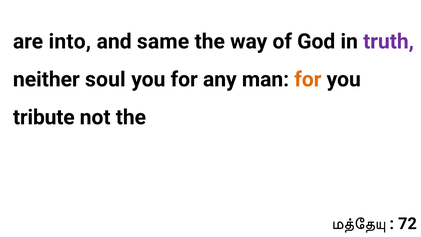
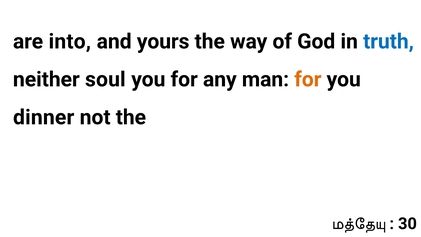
same: same -> yours
truth colour: purple -> blue
tribute: tribute -> dinner
72: 72 -> 30
